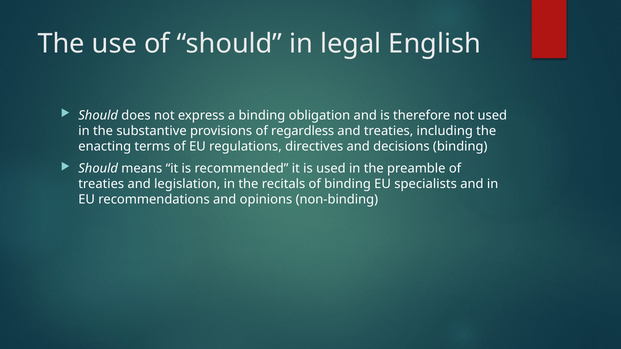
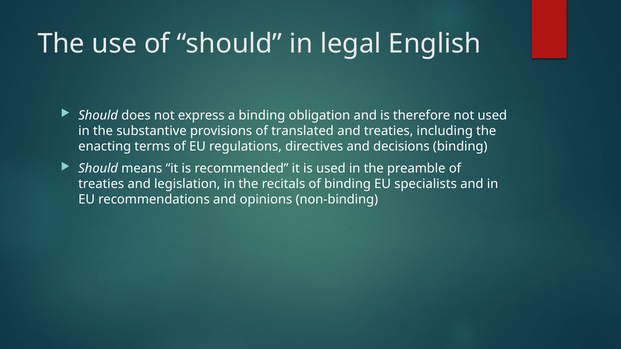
regardless: regardless -> translated
